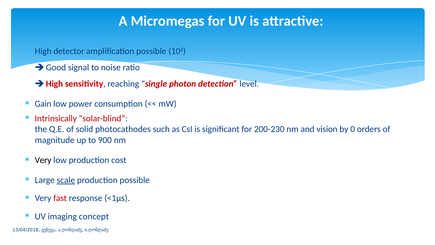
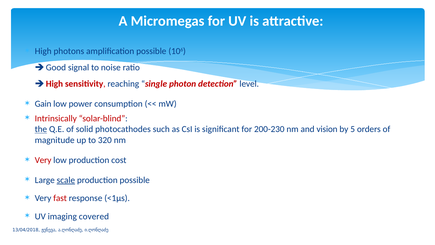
detector: detector -> photons
the underline: none -> present
0: 0 -> 5
900: 900 -> 320
Very at (43, 160) colour: black -> red
concept: concept -> covered
